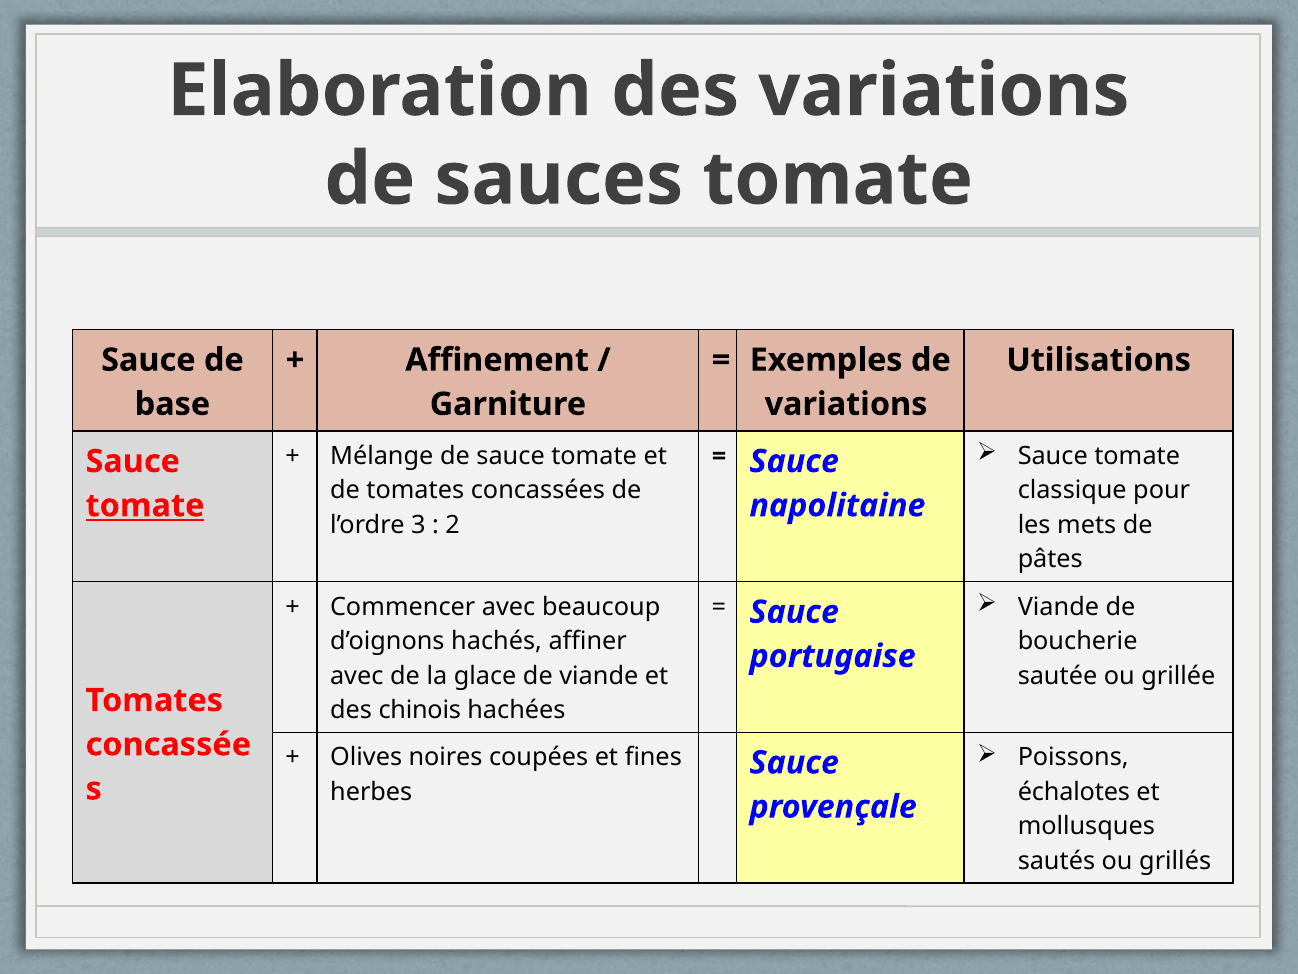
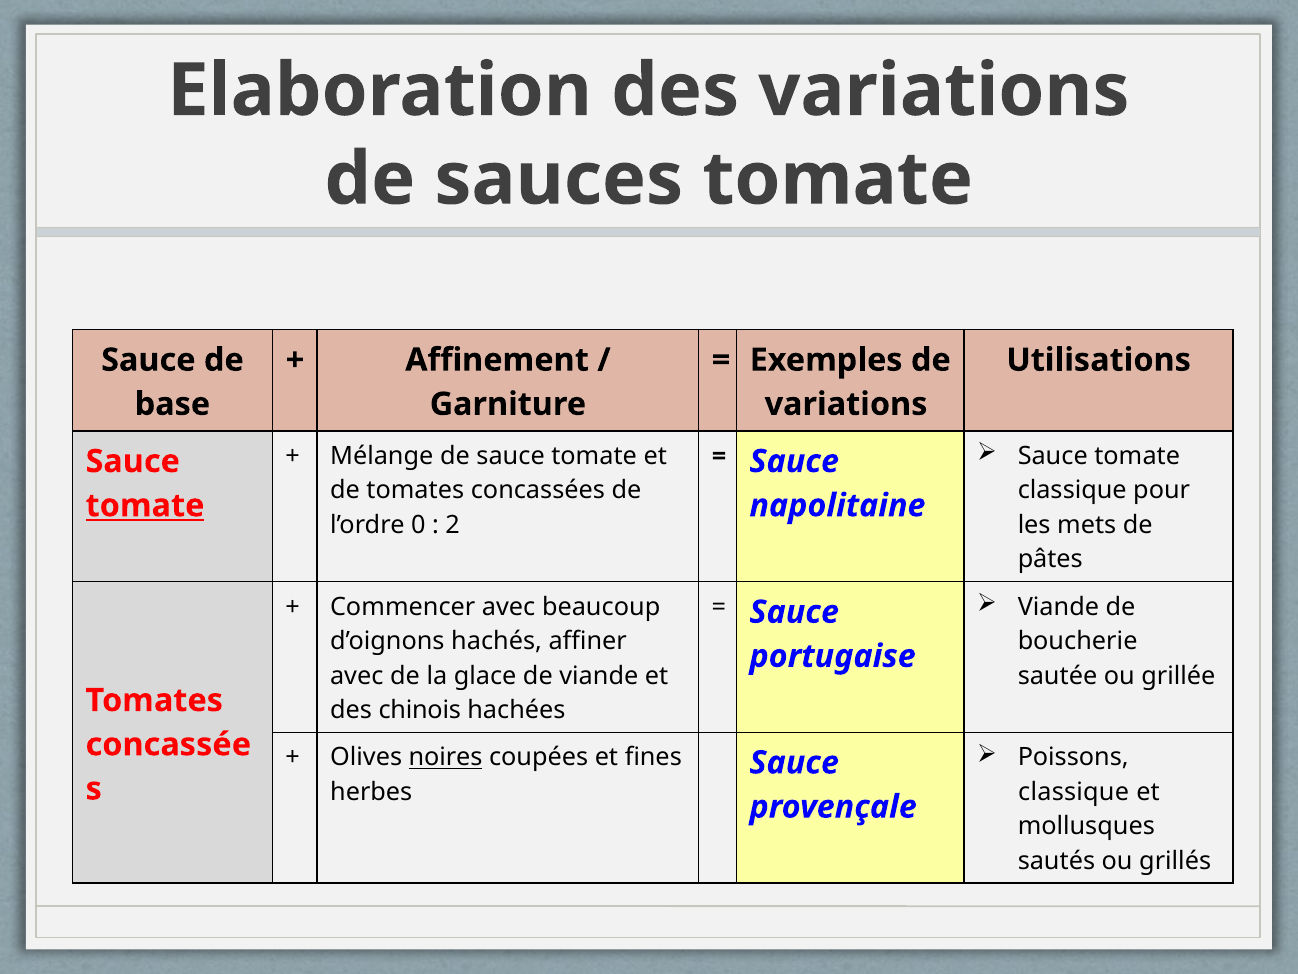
3: 3 -> 0
noires underline: none -> present
échalotes at (1074, 792): échalotes -> classique
